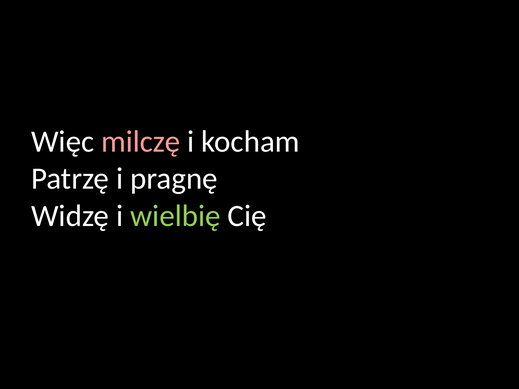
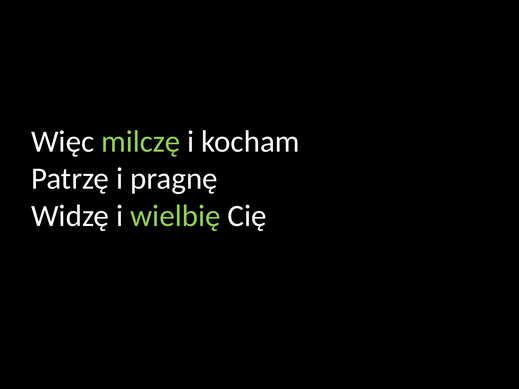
milczę colour: pink -> light green
